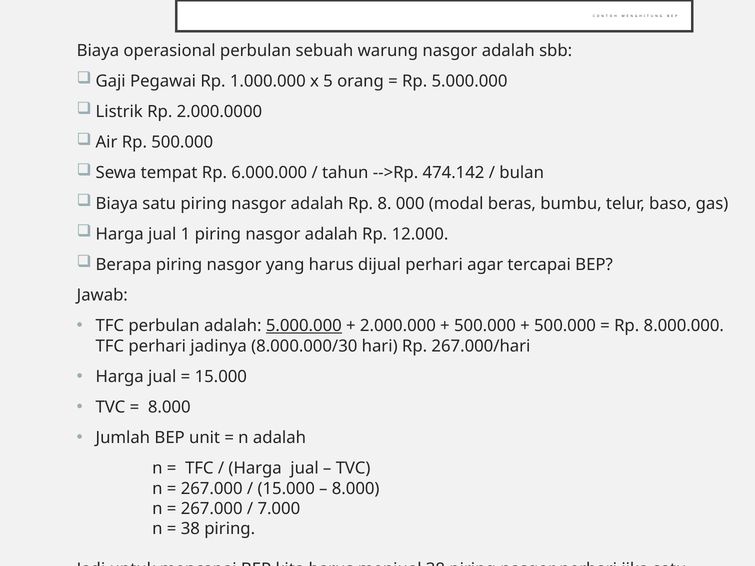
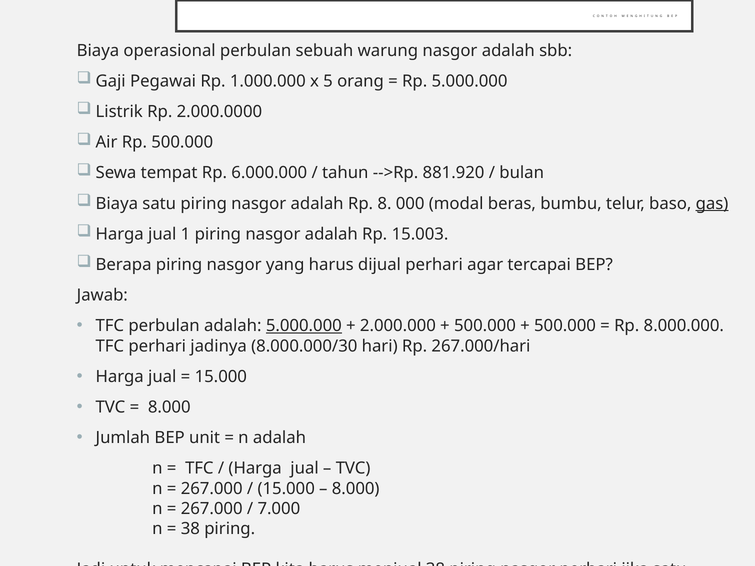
474.142: 474.142 -> 881.920
gas underline: none -> present
12.000: 12.000 -> 15.003
